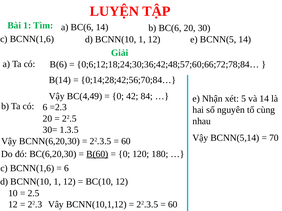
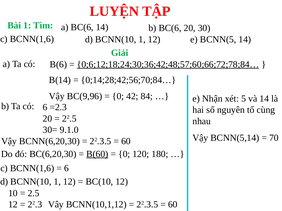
0;6;12;18;24;30;36;42;48;57;60;66;72;78;84… underline: none -> present
BC(4,49: BC(4,49 -> BC(9,96
1.3.5: 1.3.5 -> 9.1.0
